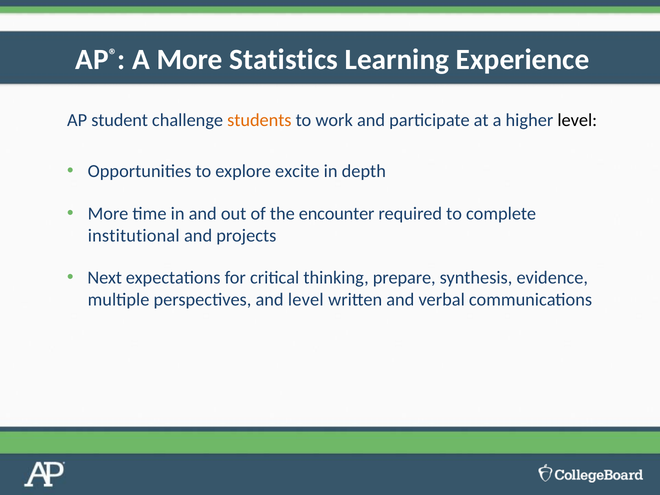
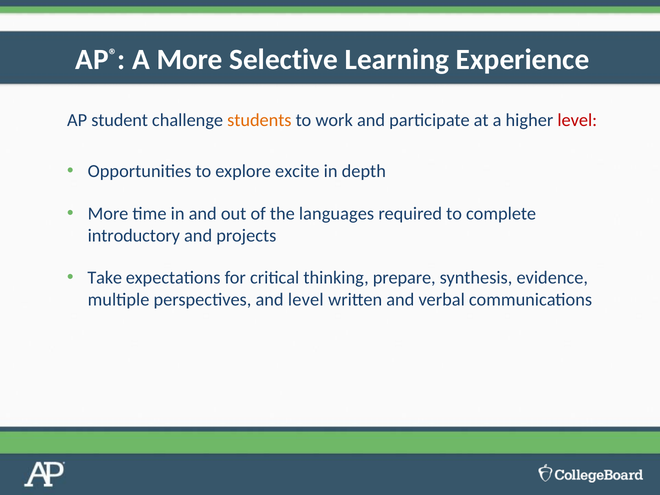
Statistics: Statistics -> Selective
level at (577, 120) colour: black -> red
encounter: encounter -> languages
institutional: institutional -> introductory
Next: Next -> Take
